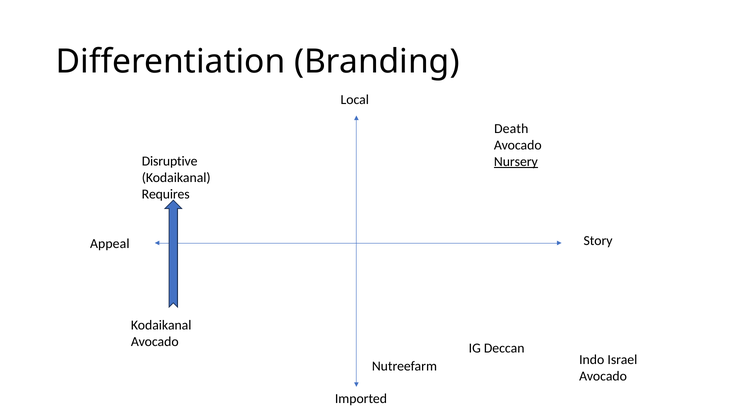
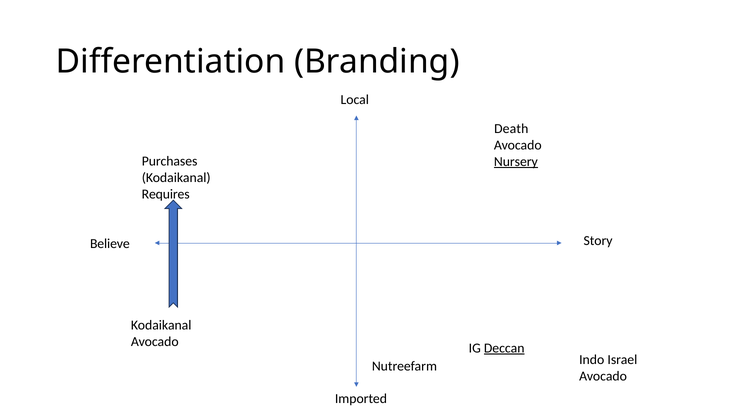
Disruptive: Disruptive -> Purchases
Appeal: Appeal -> Believe
Deccan underline: none -> present
